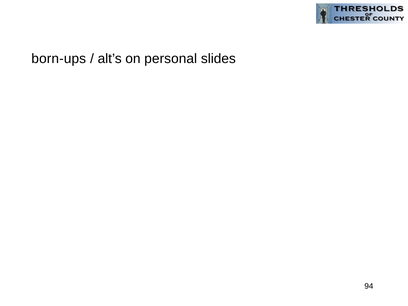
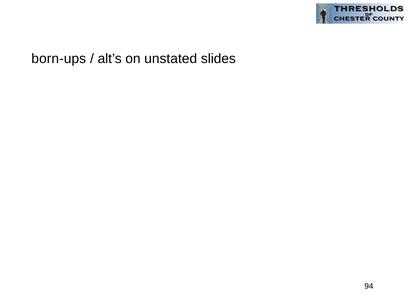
personal: personal -> unstated
